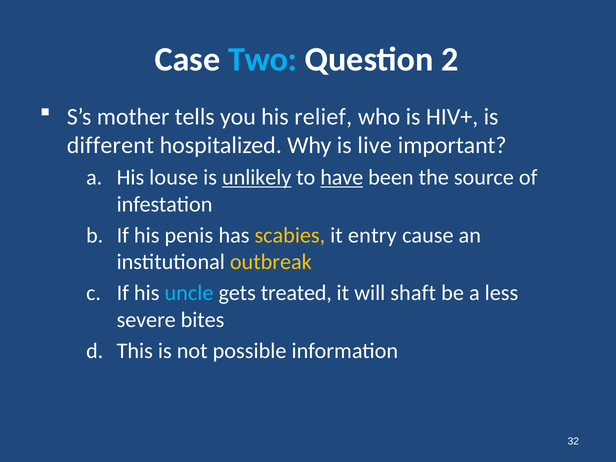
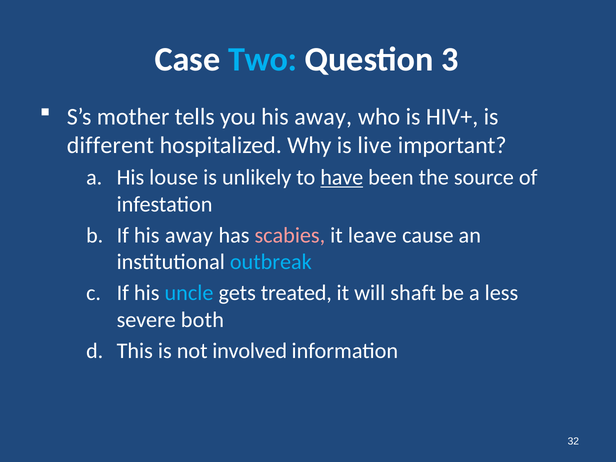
2: 2 -> 3
you his relief: relief -> away
unlikely underline: present -> none
If his penis: penis -> away
scabies colour: yellow -> pink
entry: entry -> leave
outbreak colour: yellow -> light blue
bites: bites -> both
possible: possible -> involved
